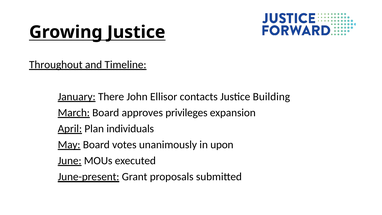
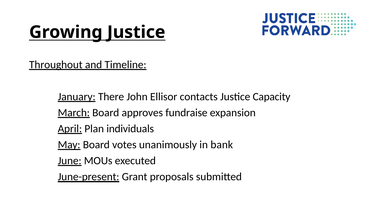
Building: Building -> Capacity
privileges: privileges -> fundraise
upon: upon -> bank
